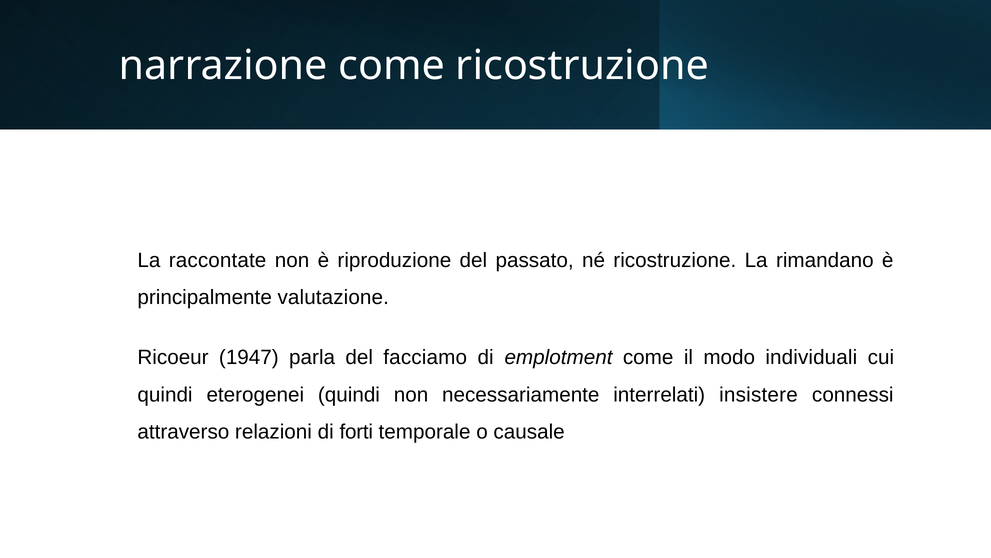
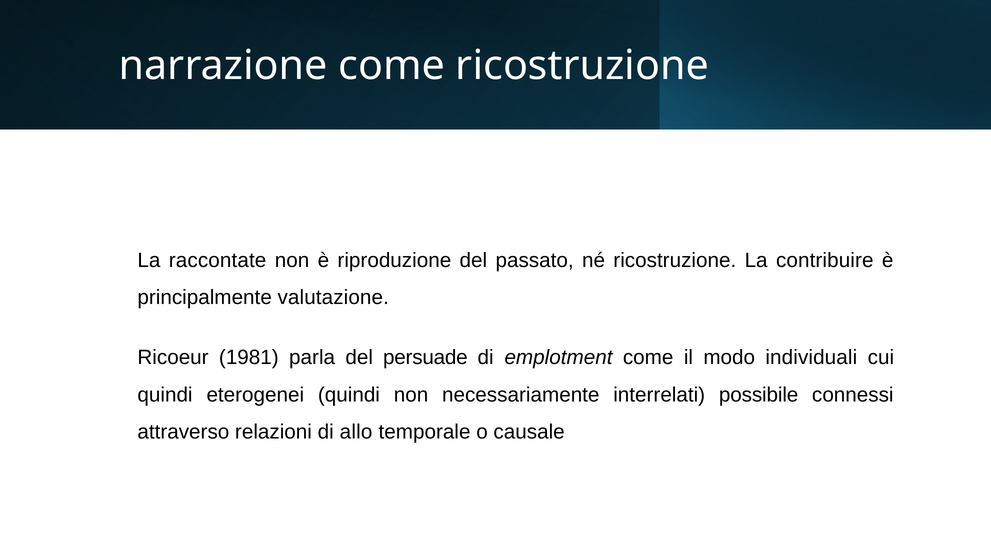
rimandano: rimandano -> contribuire
1947: 1947 -> 1981
facciamo: facciamo -> persuade
insistere: insistere -> possibile
forti: forti -> allo
